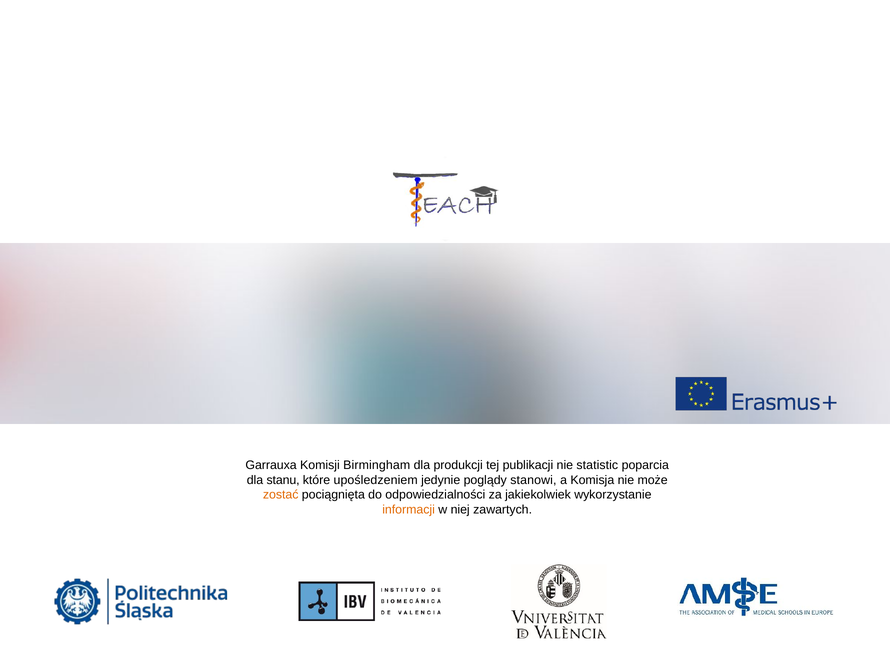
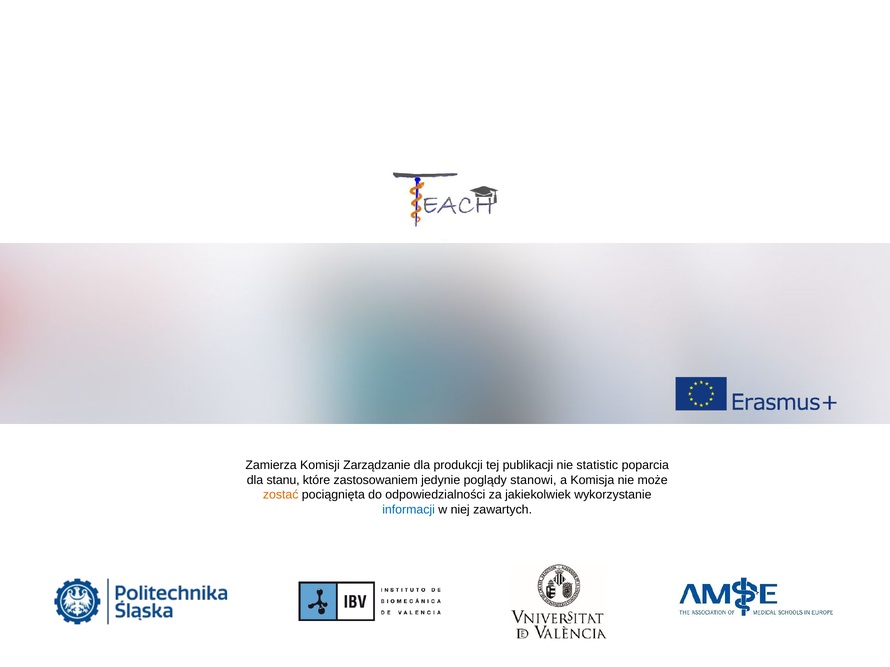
Garrauxa: Garrauxa -> Zamierza
Birmingham: Birmingham -> Zarządzanie
upośledzeniem: upośledzeniem -> zastosowaniem
informacji colour: orange -> blue
